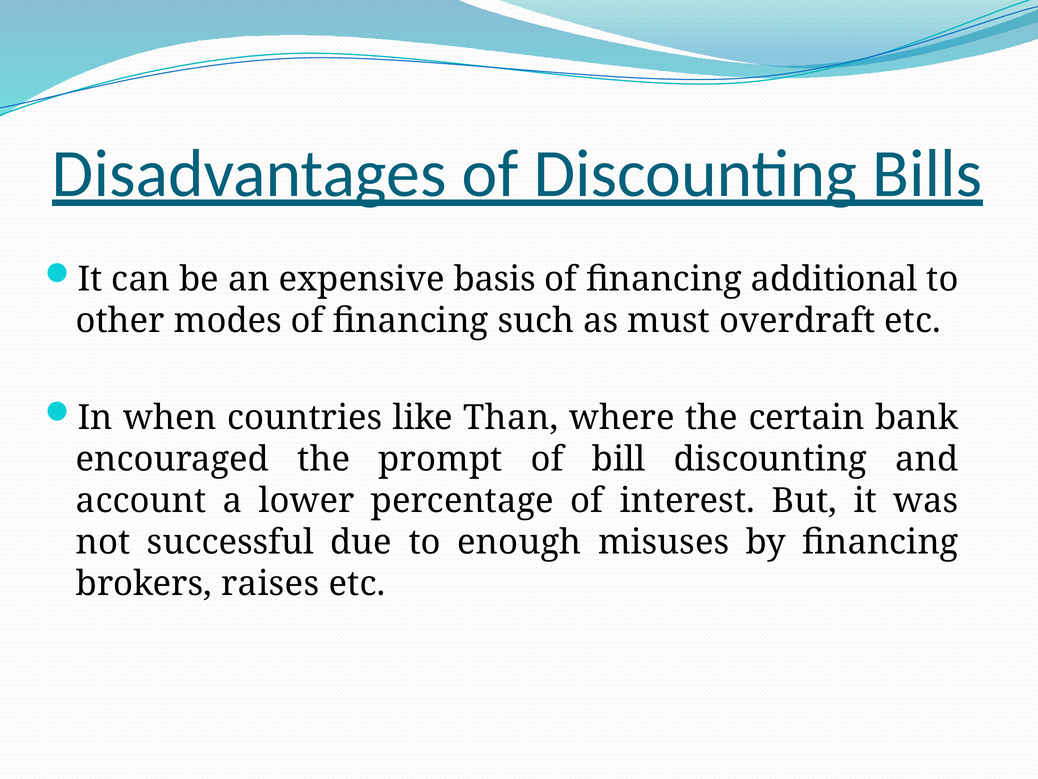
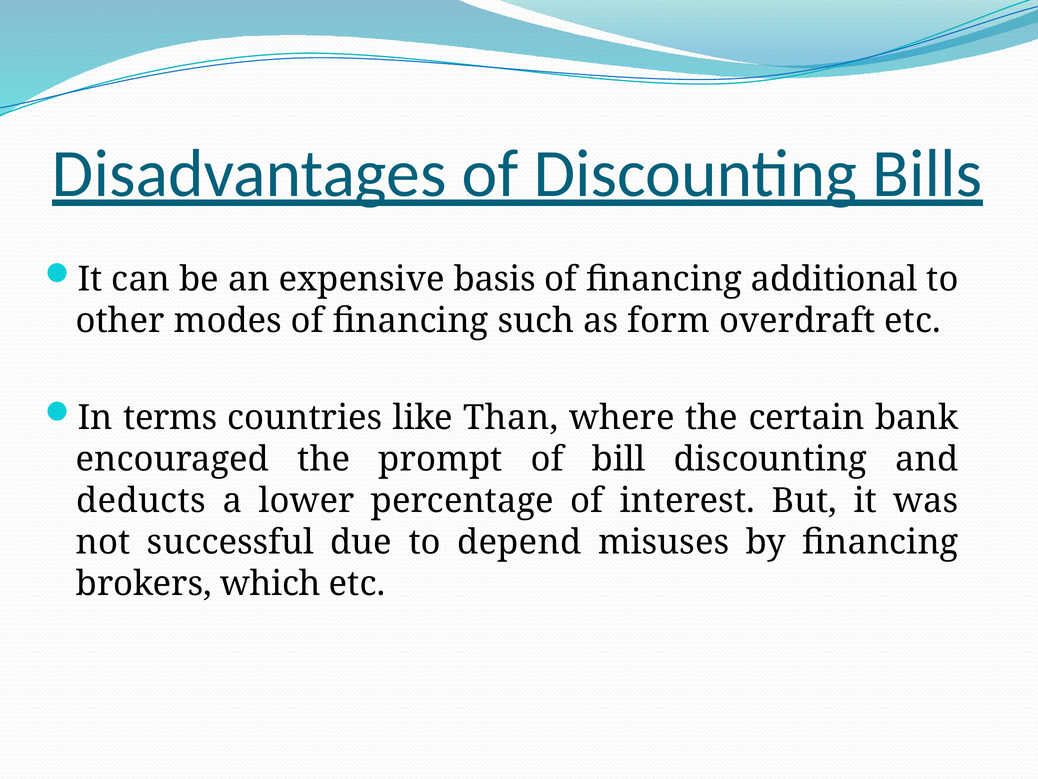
must: must -> form
when: when -> terms
account: account -> deducts
enough: enough -> depend
raises: raises -> which
